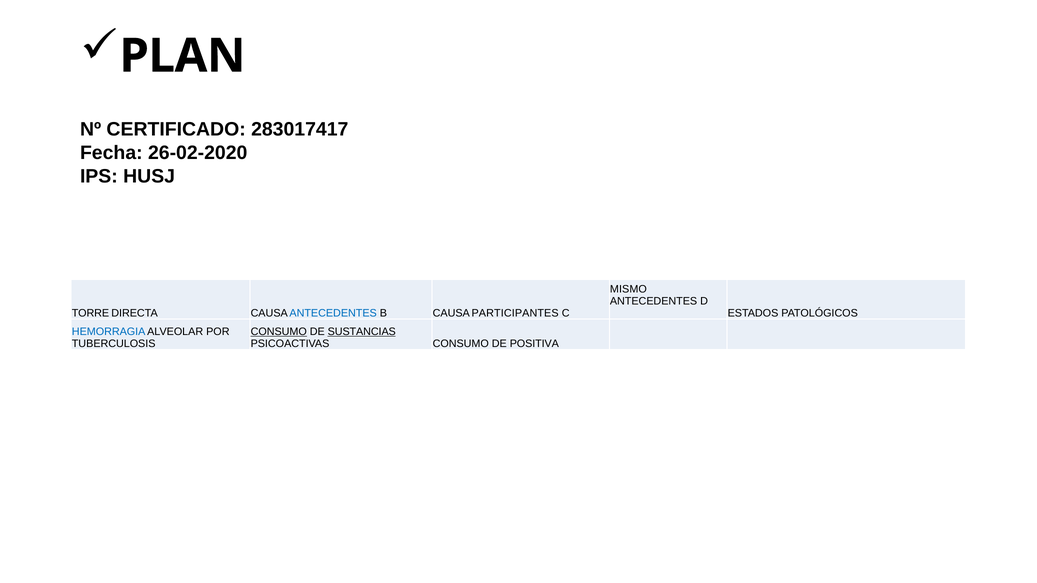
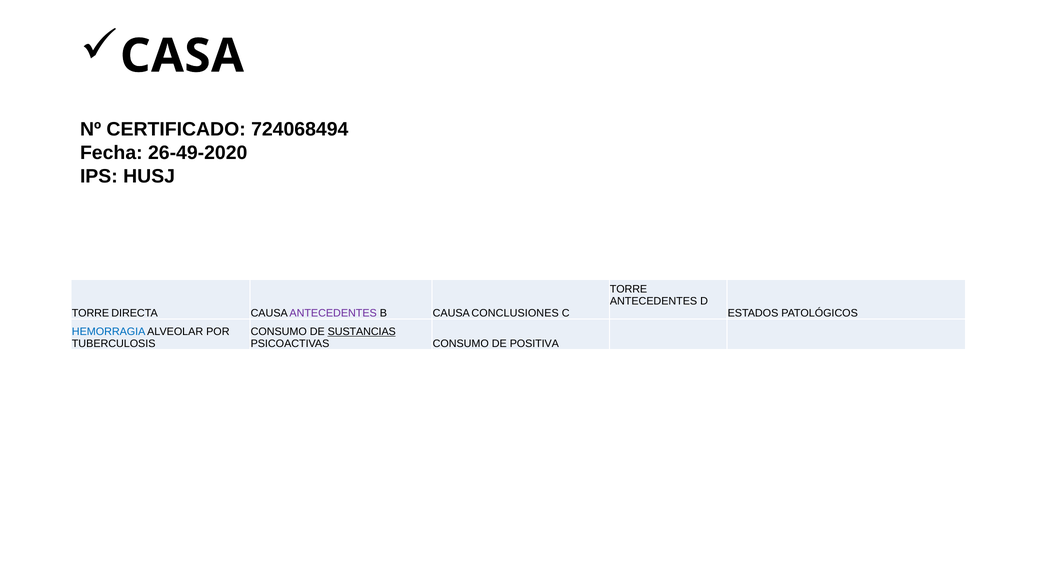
PLAN: PLAN -> CASA
283017417: 283017417 -> 724068494
26-02-2020: 26-02-2020 -> 26-49-2020
MISMO at (628, 289): MISMO -> TORRE
ANTECEDENTES at (333, 313) colour: blue -> purple
PARTICIPANTES: PARTICIPANTES -> CONCLUSIONES
CONSUMO at (279, 332) underline: present -> none
